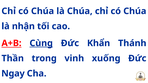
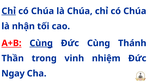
Chỉ at (9, 11) underline: none -> present
Đức Khẩn: Khẩn -> Cùng
xuống: xuống -> nhiệm
